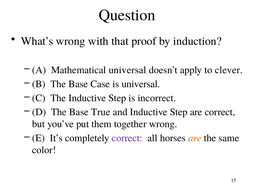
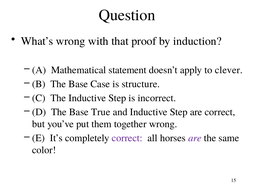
Mathematical universal: universal -> statement
is universal: universal -> structure
are at (195, 138) colour: orange -> purple
